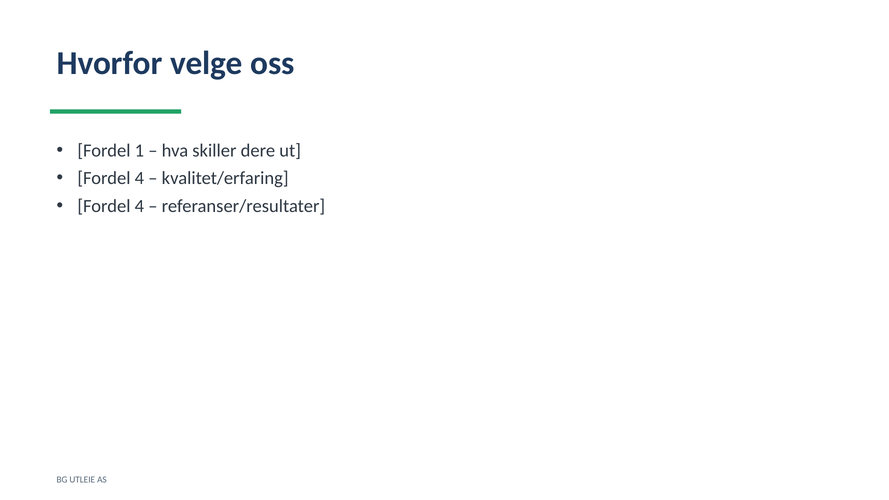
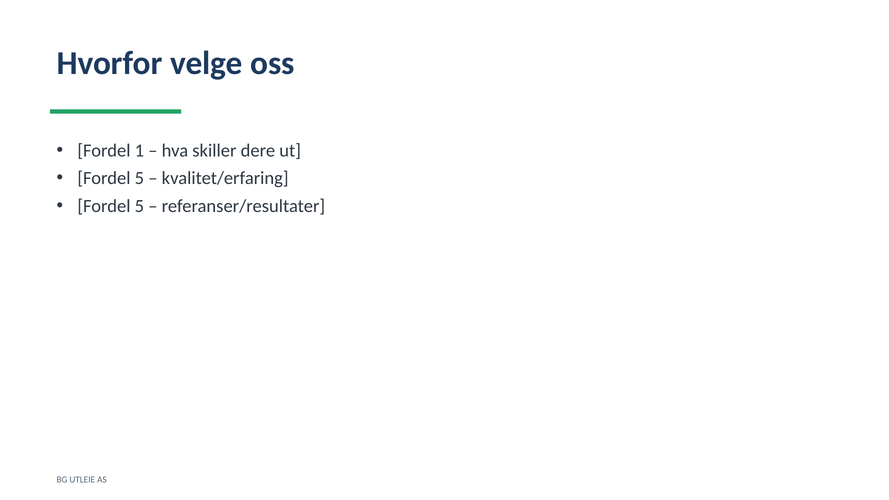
4 at (139, 178): 4 -> 5
4 at (139, 206): 4 -> 5
